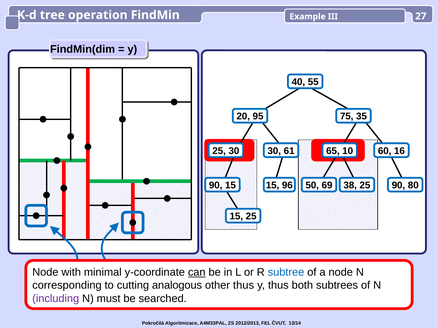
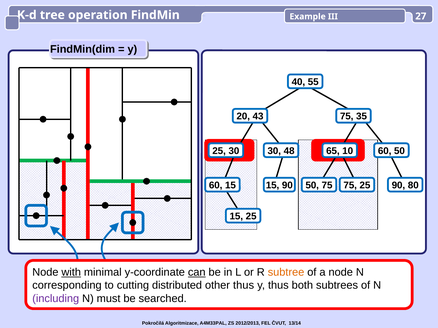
95: 95 -> 43
61: 61 -> 48
60 16: 16 -> 50
90 at (216, 186): 90 -> 60
15 96: 96 -> 90
50 69: 69 -> 75
38 at (350, 186): 38 -> 75
with underline: none -> present
subtree colour: blue -> orange
analogous: analogous -> distributed
